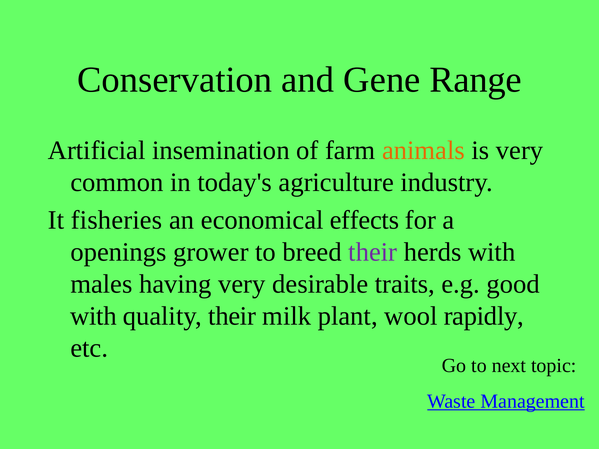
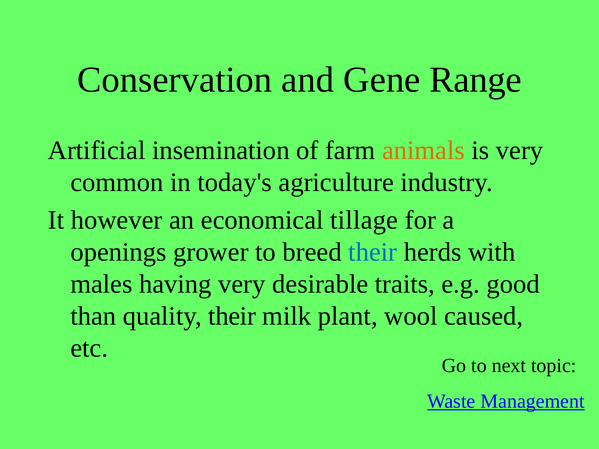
fisheries: fisheries -> however
effects: effects -> tillage
their at (373, 252) colour: purple -> blue
with at (93, 316): with -> than
rapidly: rapidly -> caused
